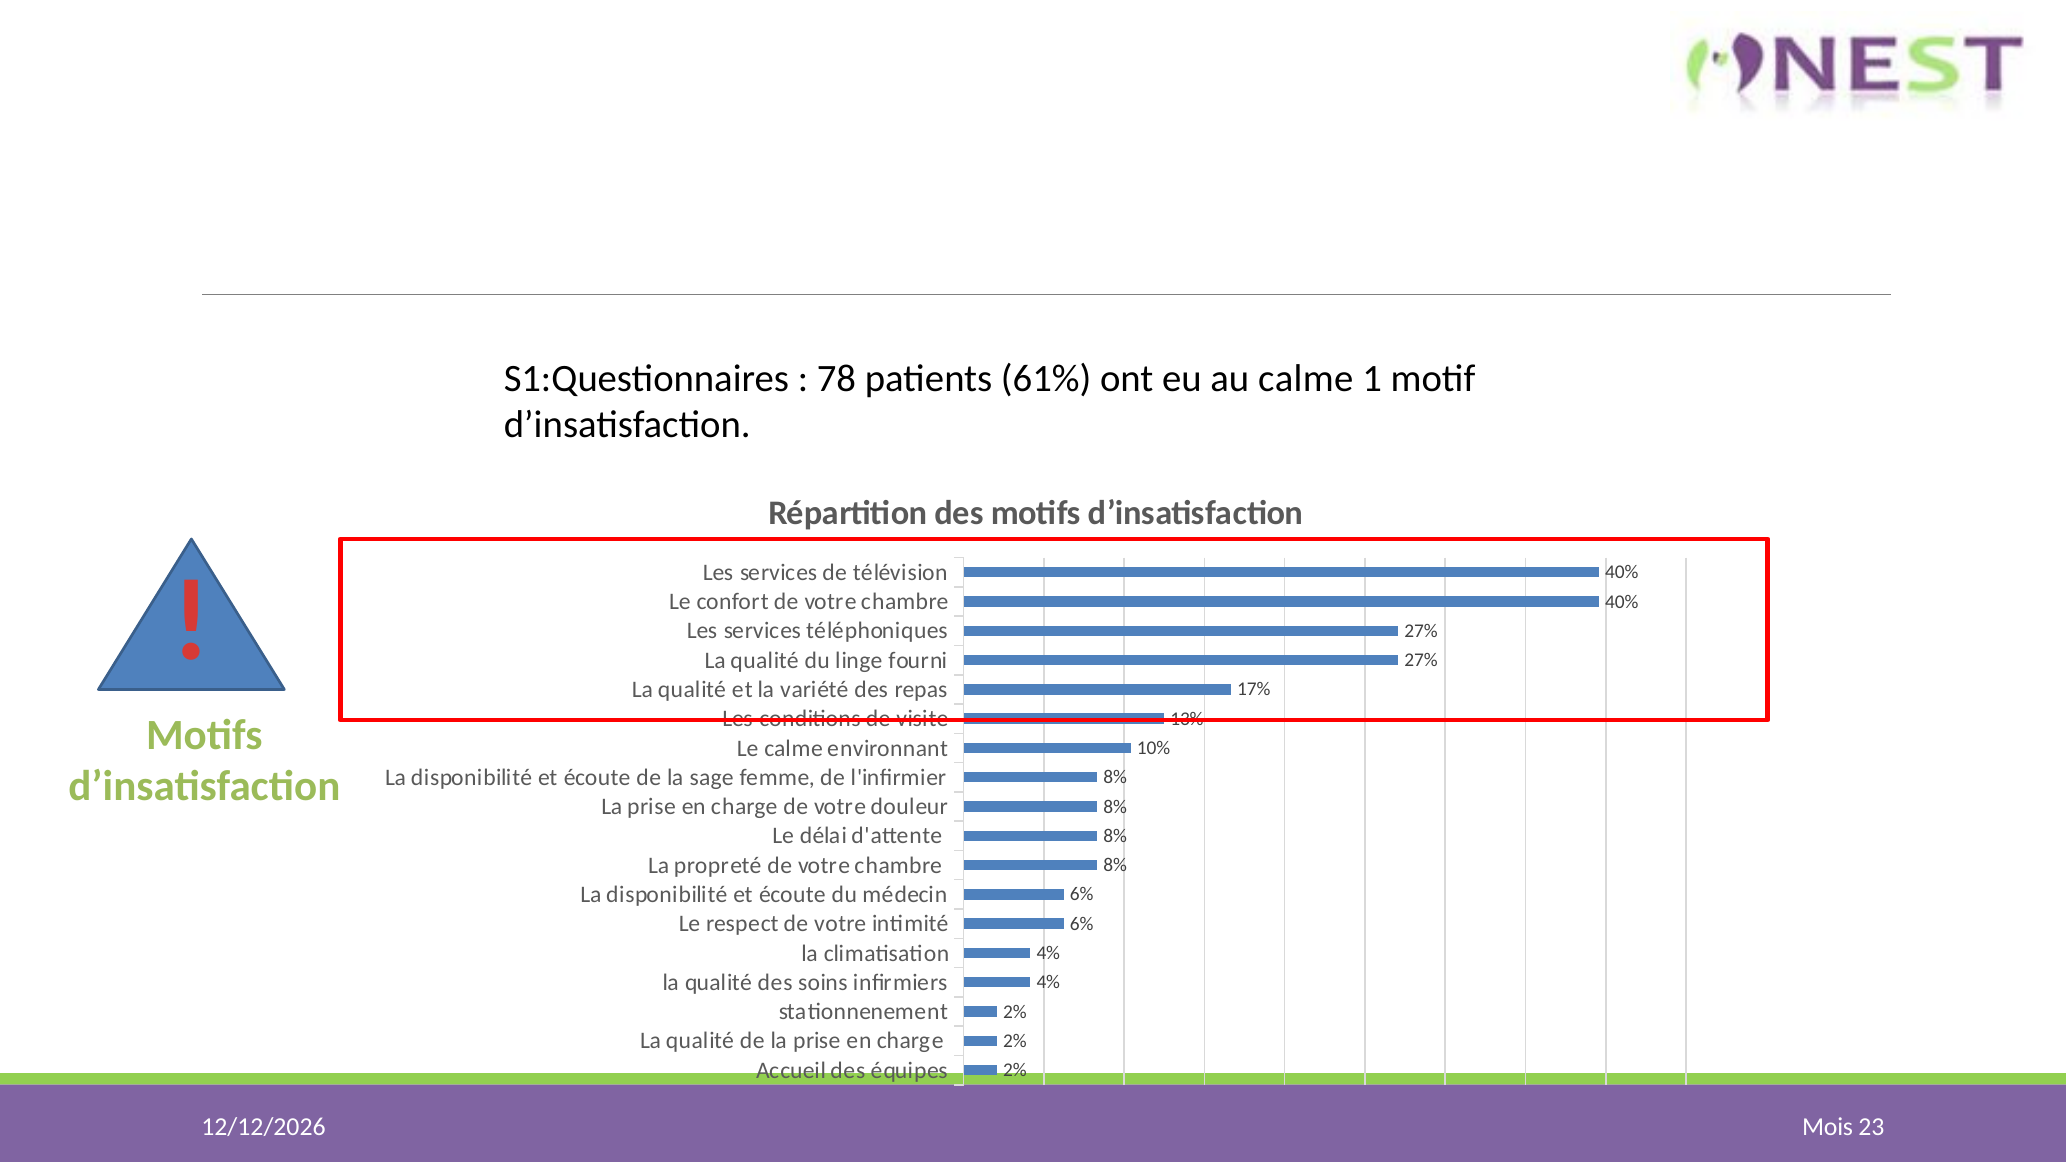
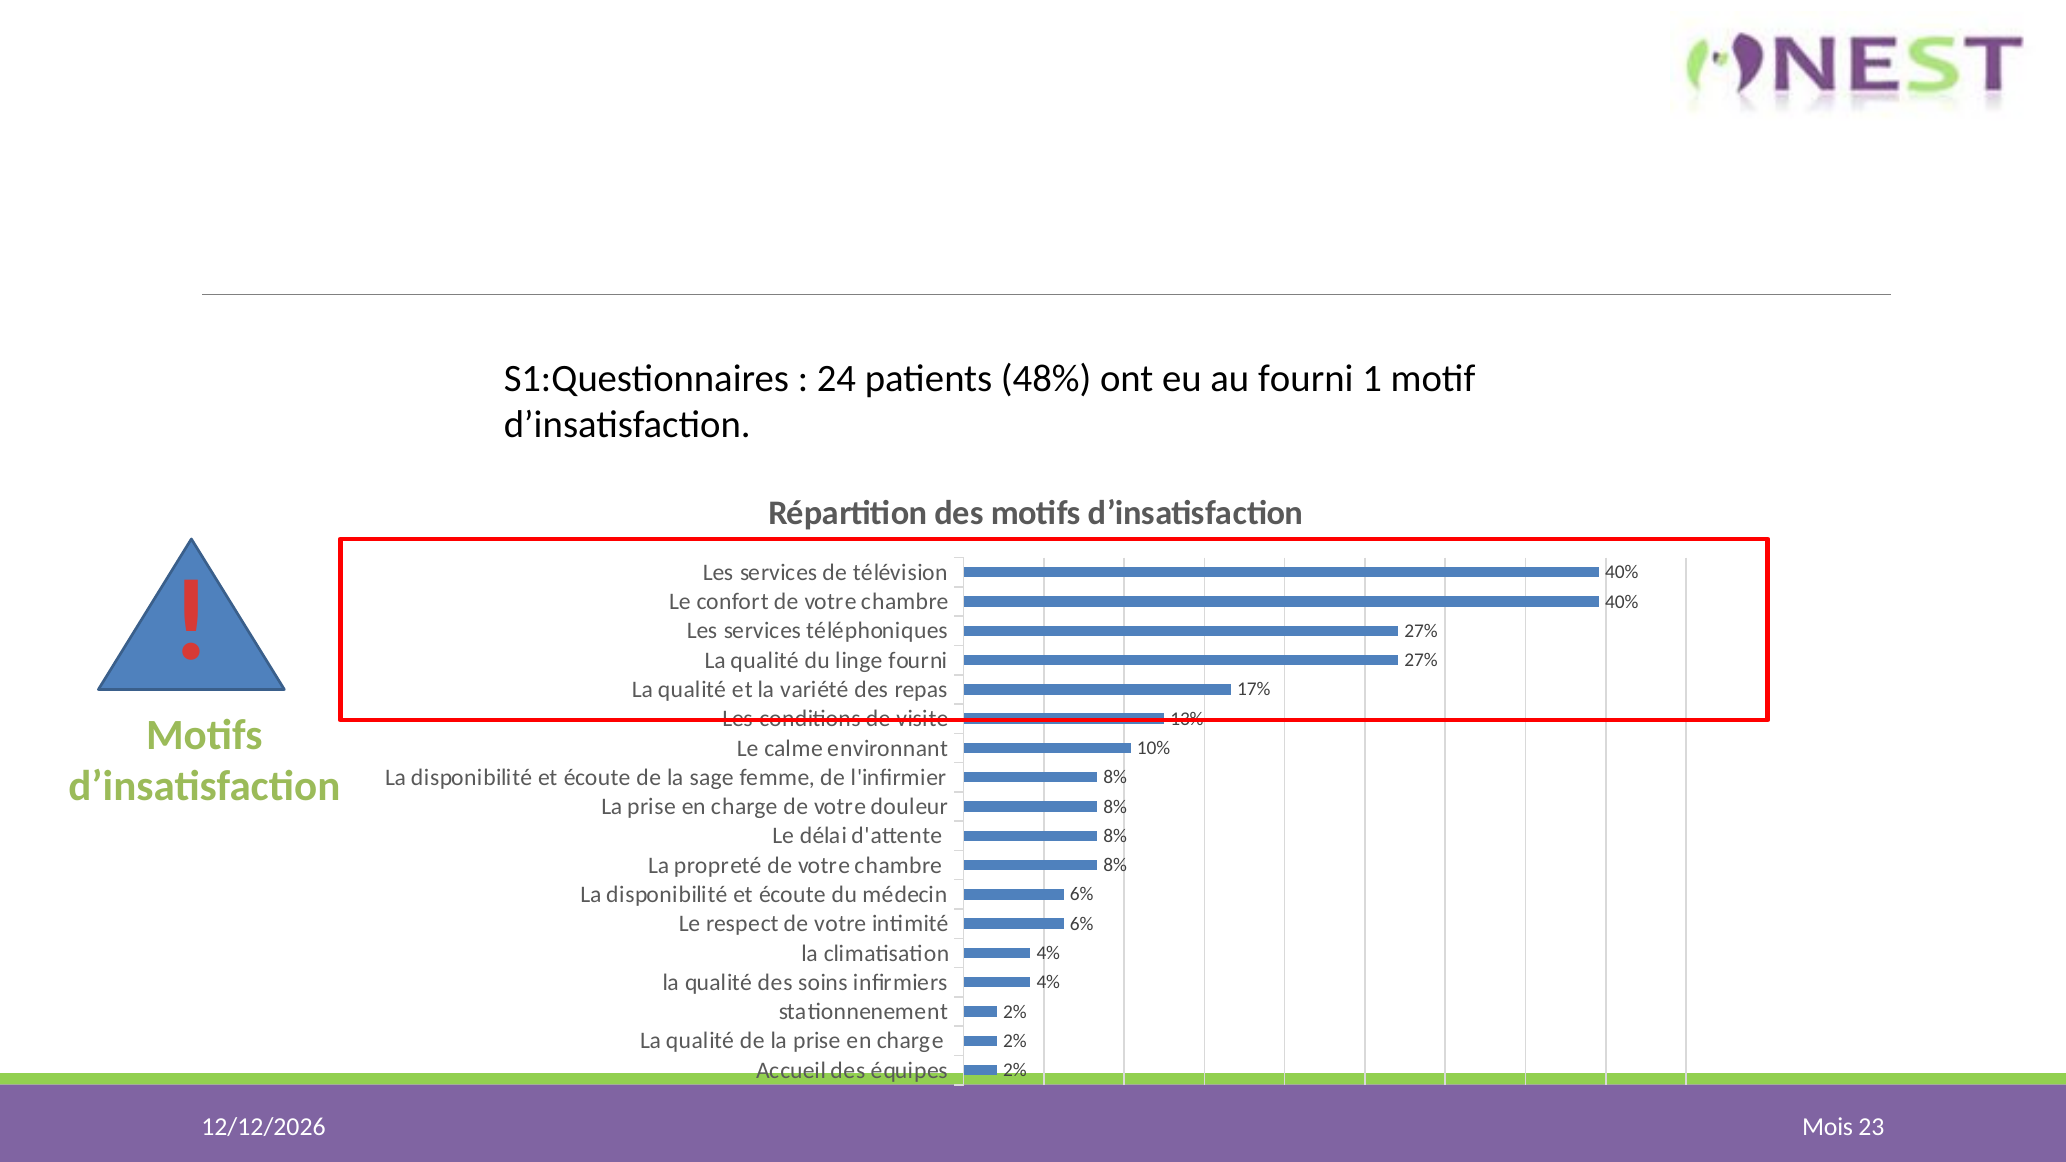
78: 78 -> 24
61%: 61% -> 48%
au calme: calme -> fourni
